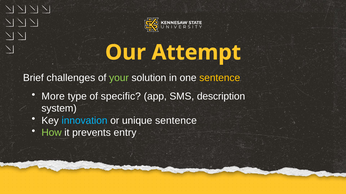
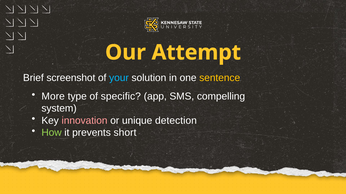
challenges: challenges -> screenshot
your colour: light green -> light blue
description: description -> compelling
innovation colour: light blue -> pink
unique sentence: sentence -> detection
entry: entry -> short
